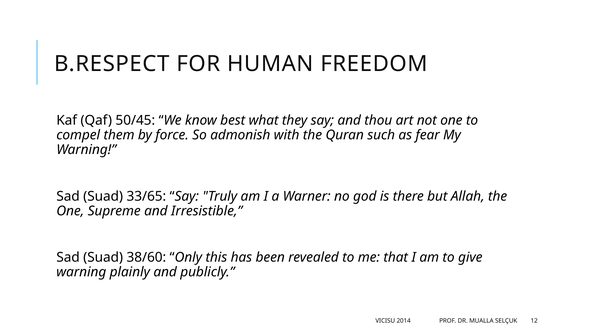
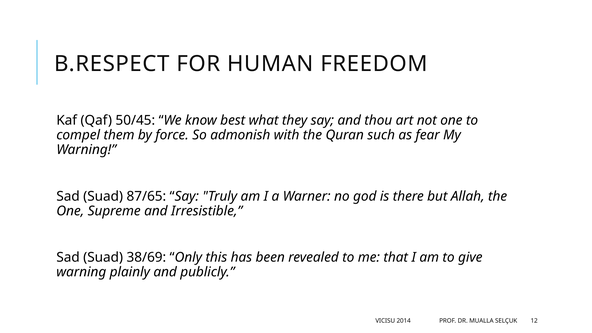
33/65: 33/65 -> 87/65
38/60: 38/60 -> 38/69
